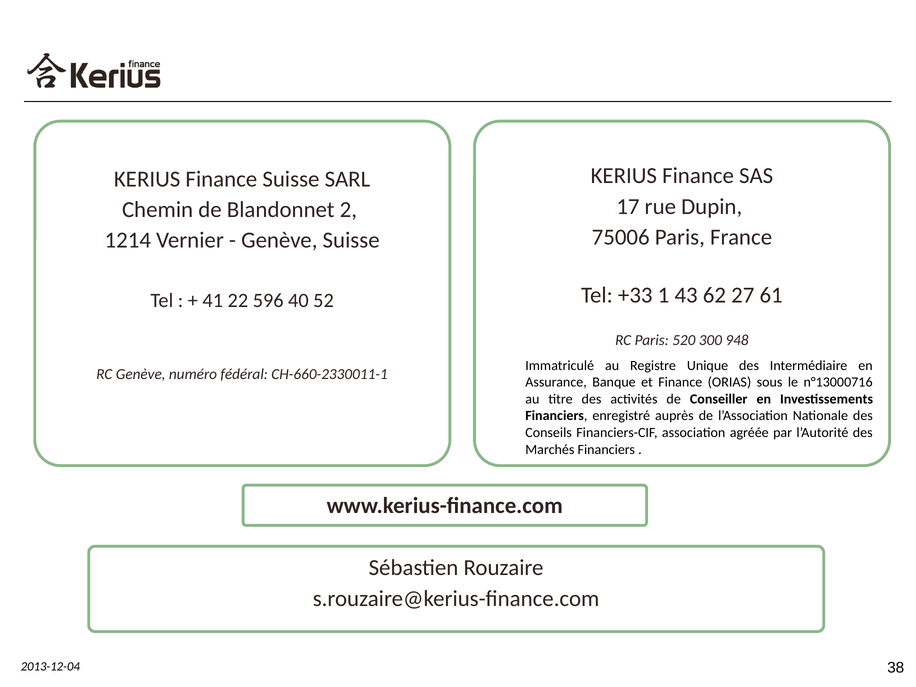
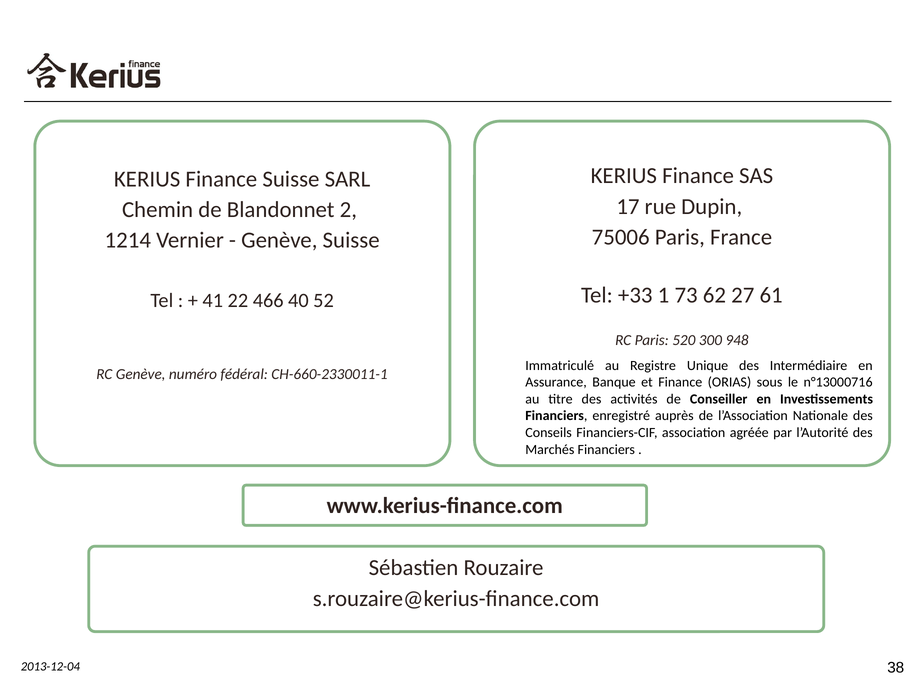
43: 43 -> 73
596: 596 -> 466
